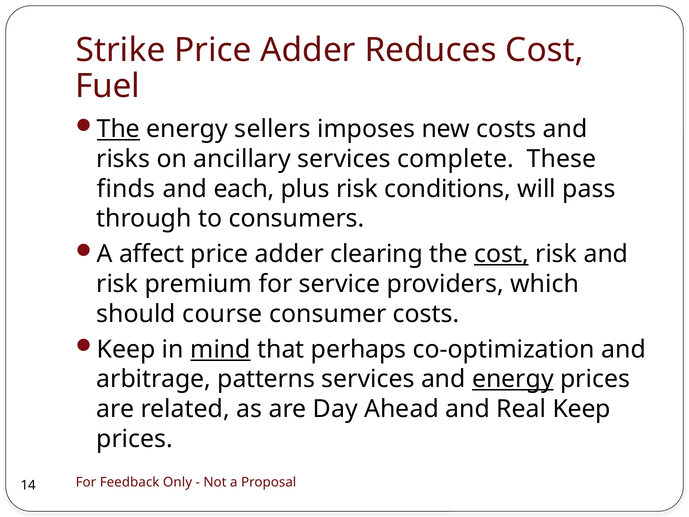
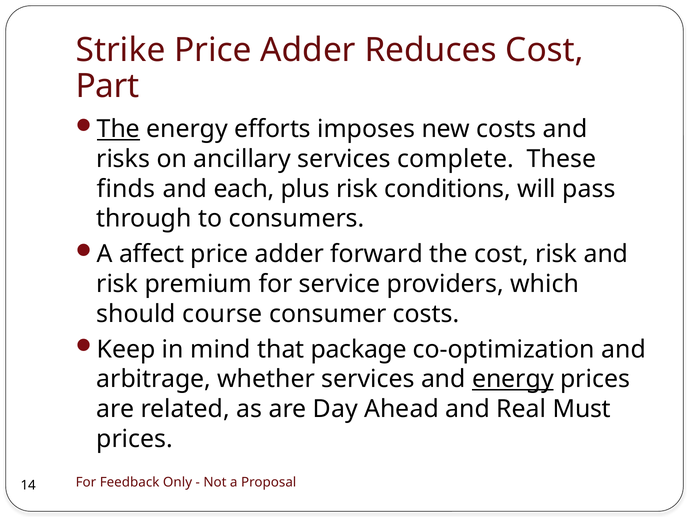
Fuel: Fuel -> Part
sellers: sellers -> efforts
clearing: clearing -> forward
cost at (501, 254) underline: present -> none
mind underline: present -> none
perhaps: perhaps -> package
patterns: patterns -> whether
Real Keep: Keep -> Must
